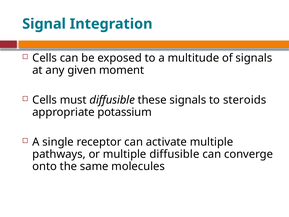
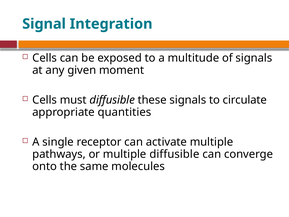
steroids: steroids -> circulate
potassium: potassium -> quantities
